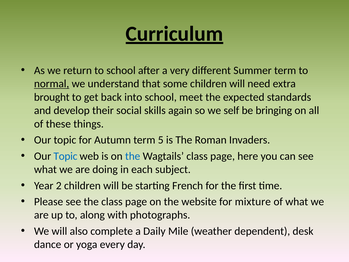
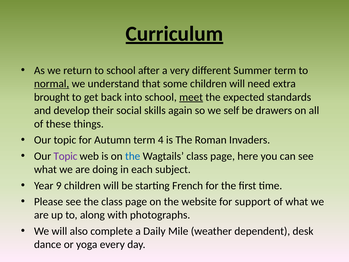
meet underline: none -> present
bringing: bringing -> drawers
5: 5 -> 4
Topic at (65, 156) colour: blue -> purple
2: 2 -> 9
mixture: mixture -> support
